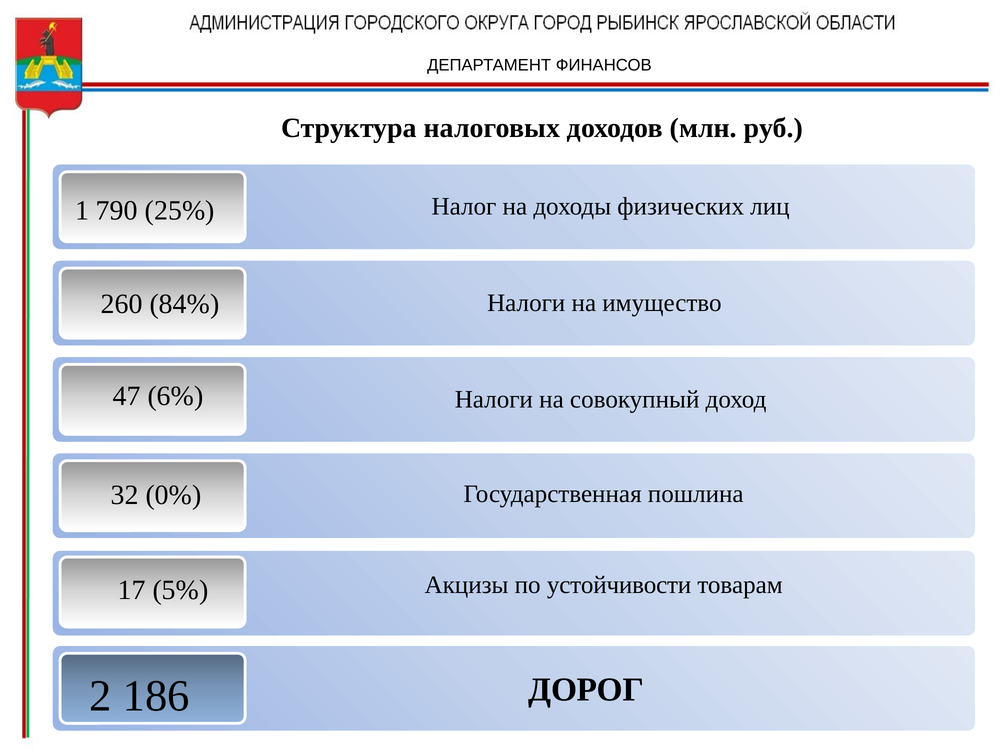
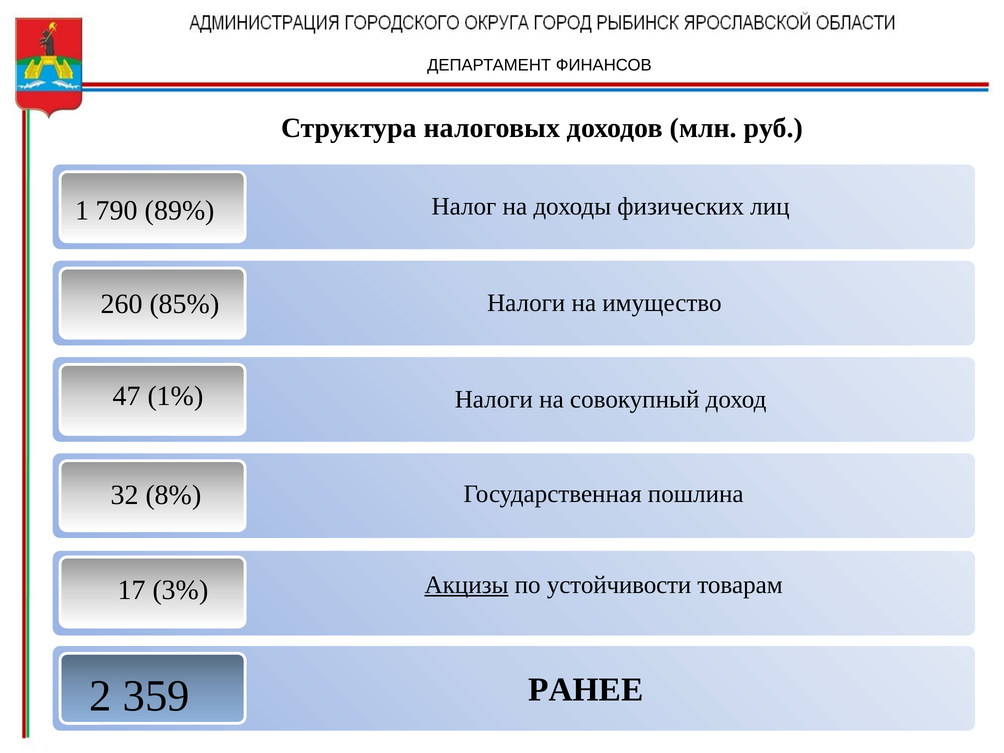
25%: 25% -> 89%
84%: 84% -> 85%
6%: 6% -> 1%
0%: 0% -> 8%
Акцизы underline: none -> present
5%: 5% -> 3%
ДОРОГ: ДОРОГ -> РАНЕЕ
186: 186 -> 359
